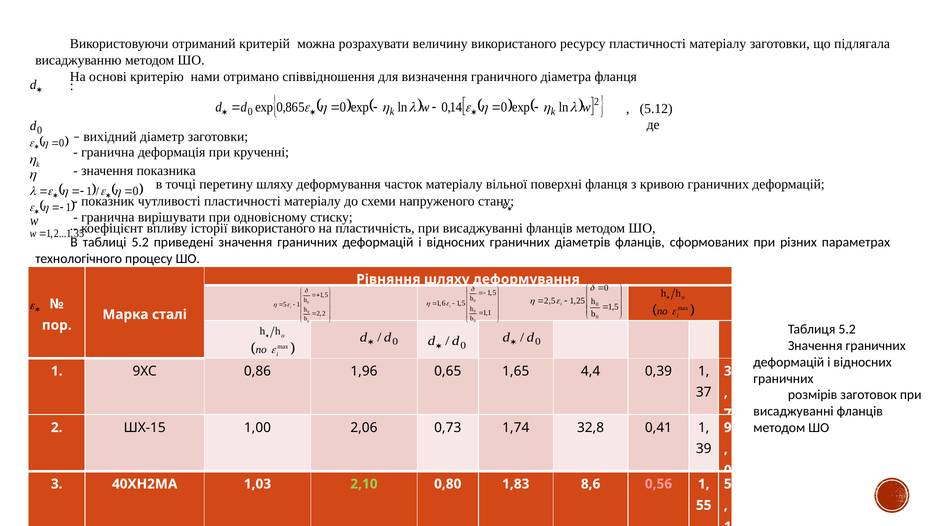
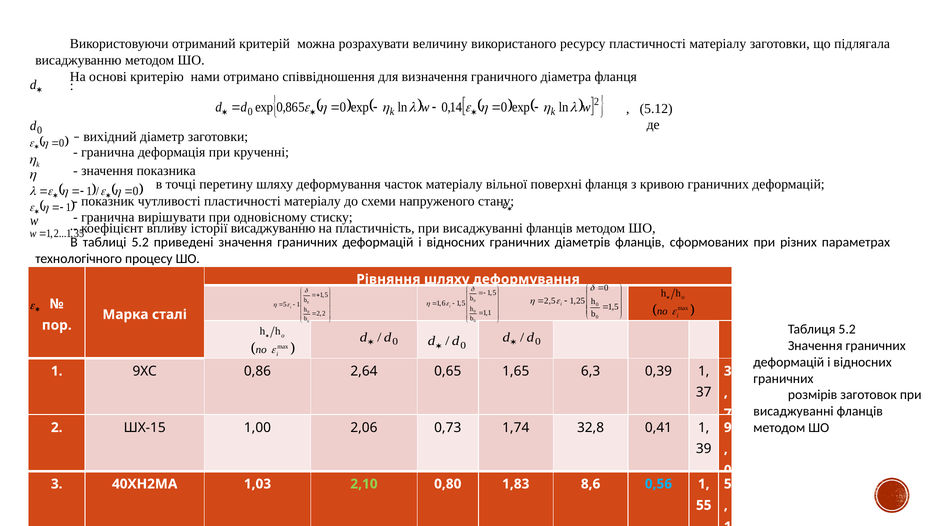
історії використаного: використаного -> висаджуванню
1,96: 1,96 -> 2,64
4,4: 4,4 -> 6,3
0,56 colour: pink -> light blue
